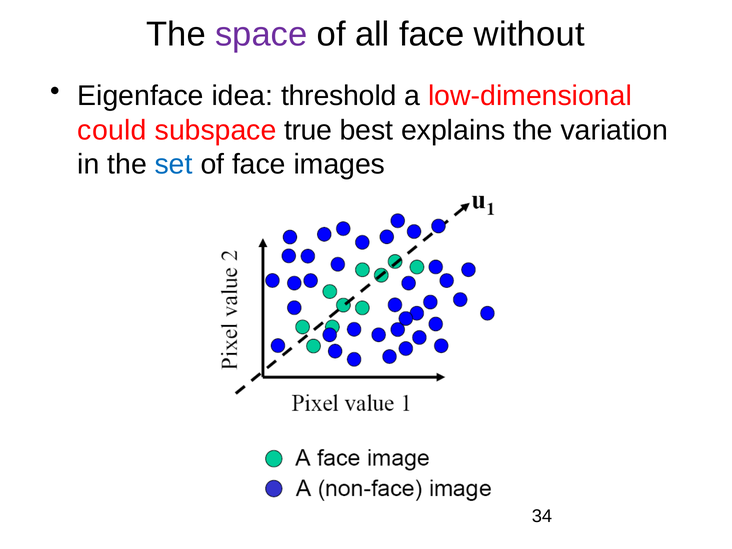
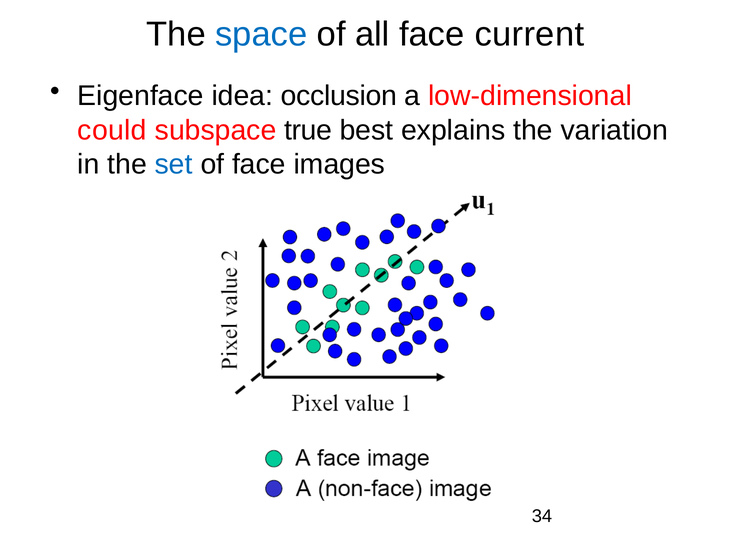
space colour: purple -> blue
without: without -> current
threshold: threshold -> occlusion
